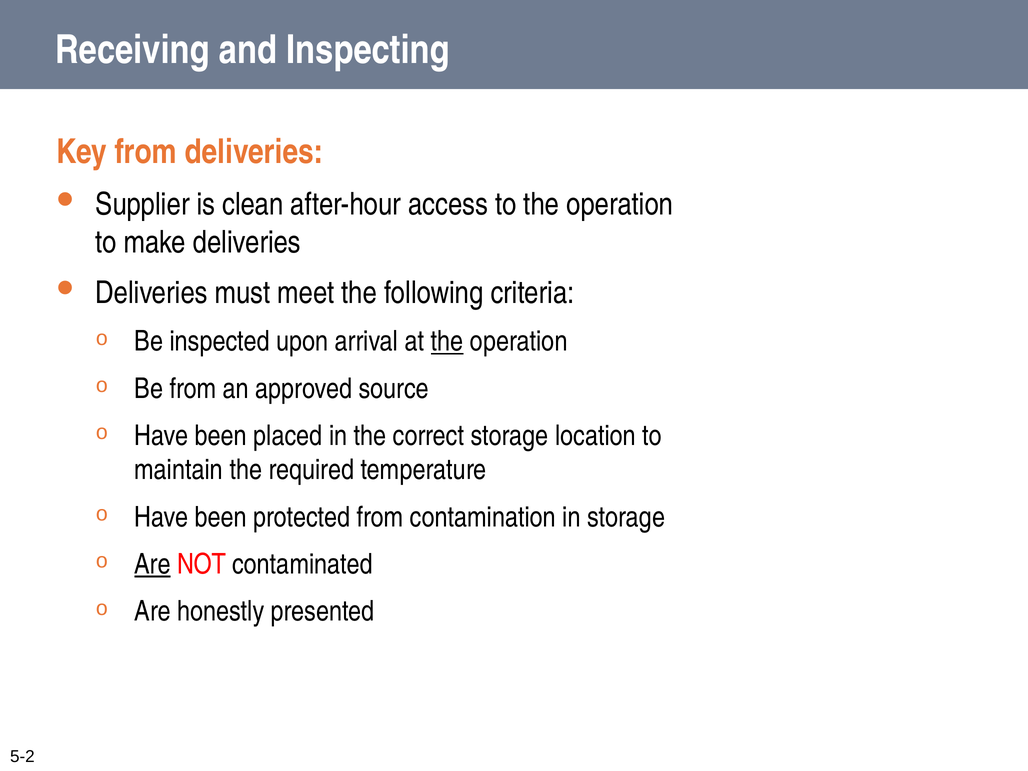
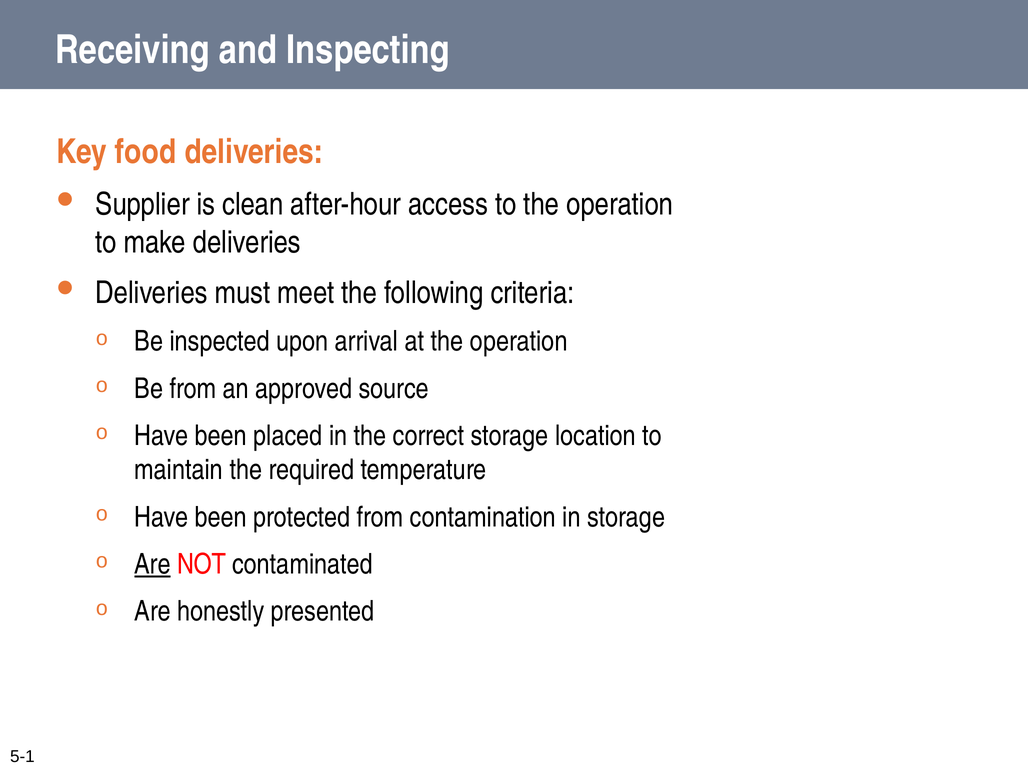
Key from: from -> food
the at (447, 341) underline: present -> none
5-2: 5-2 -> 5-1
